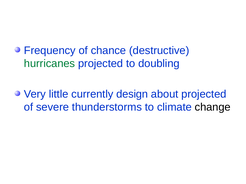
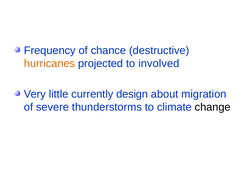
hurricanes colour: green -> orange
doubling: doubling -> involved
about projected: projected -> migration
